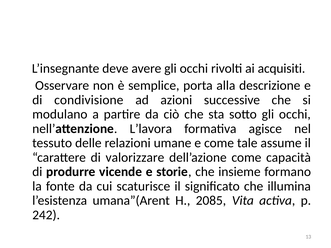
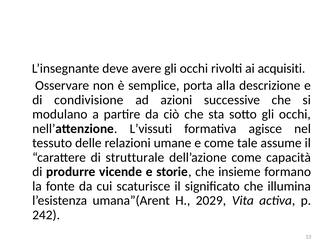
L’lavora: L’lavora -> L’vissuti
valorizzare: valorizzare -> strutturale
2085: 2085 -> 2029
